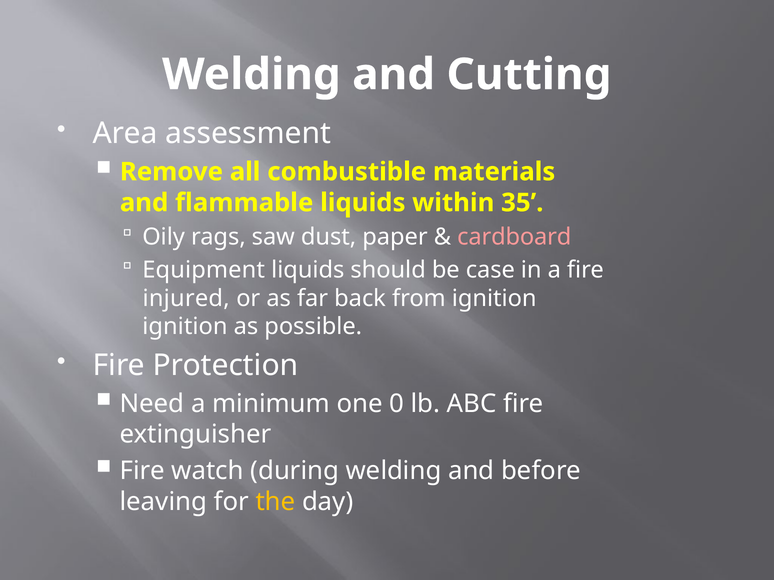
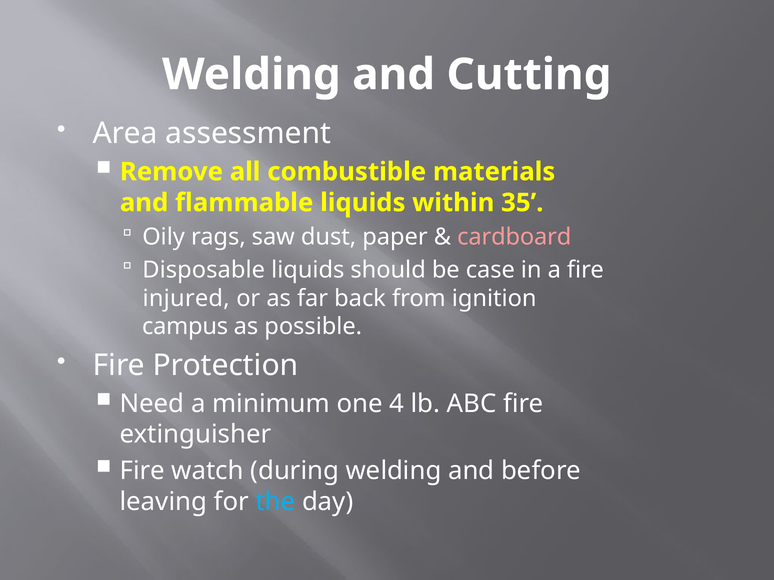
Equipment: Equipment -> Disposable
ignition at (185, 327): ignition -> campus
0: 0 -> 4
the colour: yellow -> light blue
